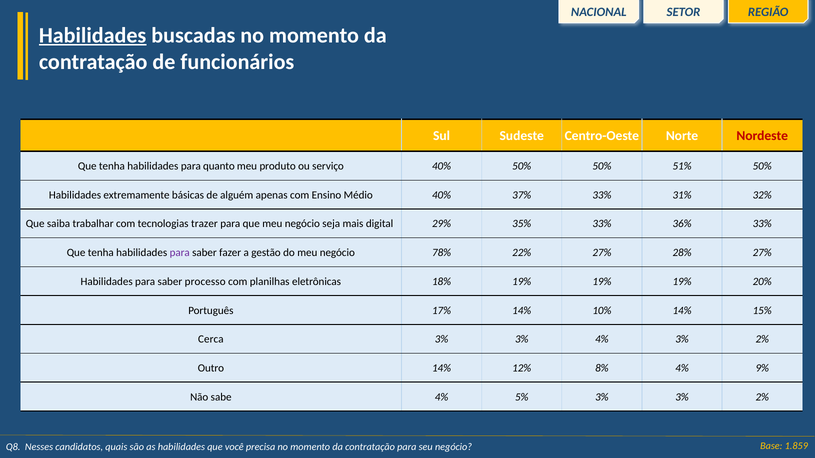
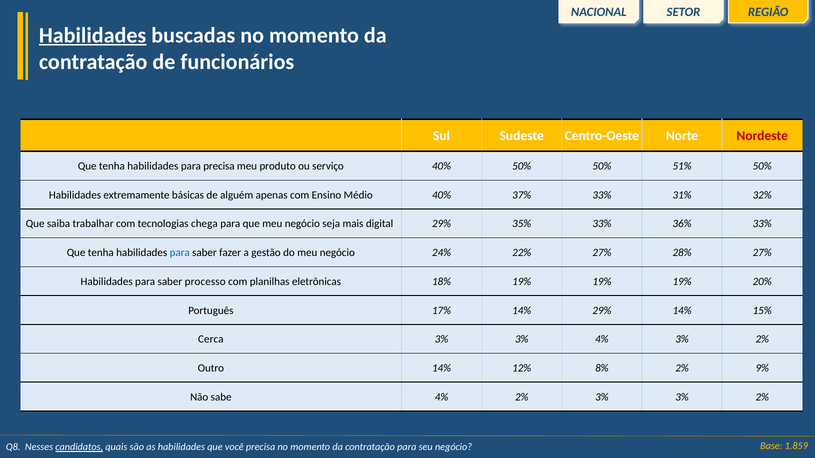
para quanto: quanto -> precisa
trazer: trazer -> chega
para at (180, 253) colour: purple -> blue
78%: 78% -> 24%
14% 10%: 10% -> 29%
8% 4%: 4% -> 2%
4% 5%: 5% -> 2%
candidatos underline: none -> present
